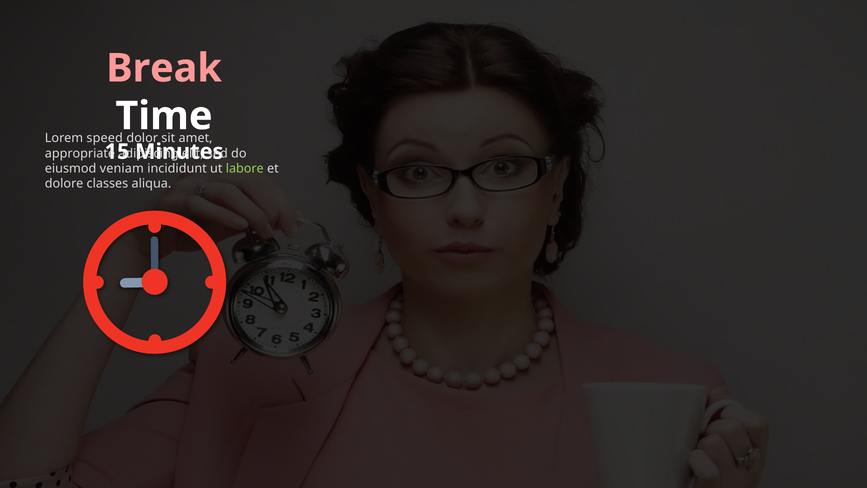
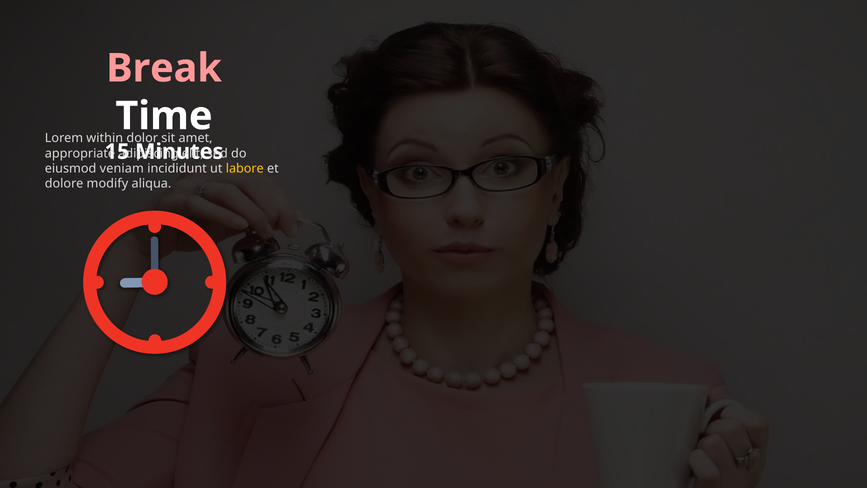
speed: speed -> within
labore colour: light green -> yellow
classes: classes -> modify
